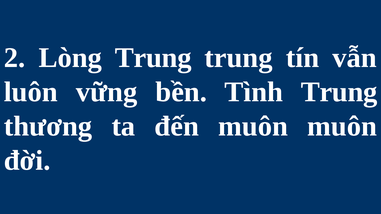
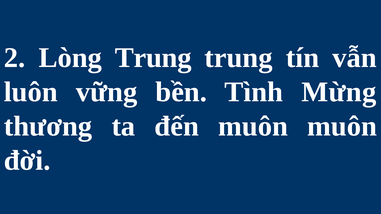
Tình Trung: Trung -> Mừng
